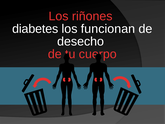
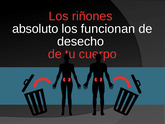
diabetes: diabetes -> absoluto
